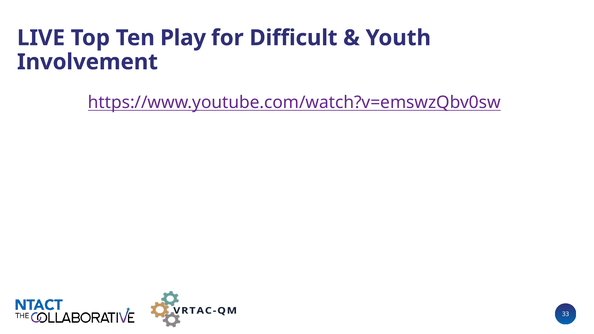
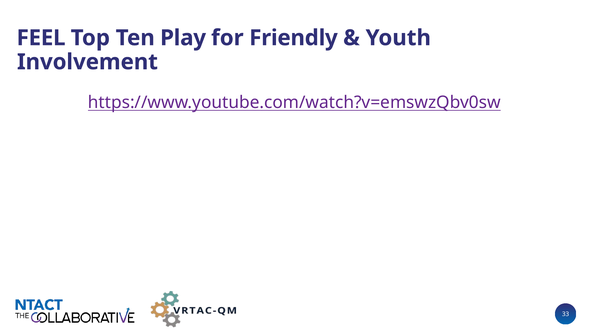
LIVE: LIVE -> FEEL
Difficult: Difficult -> Friendly
